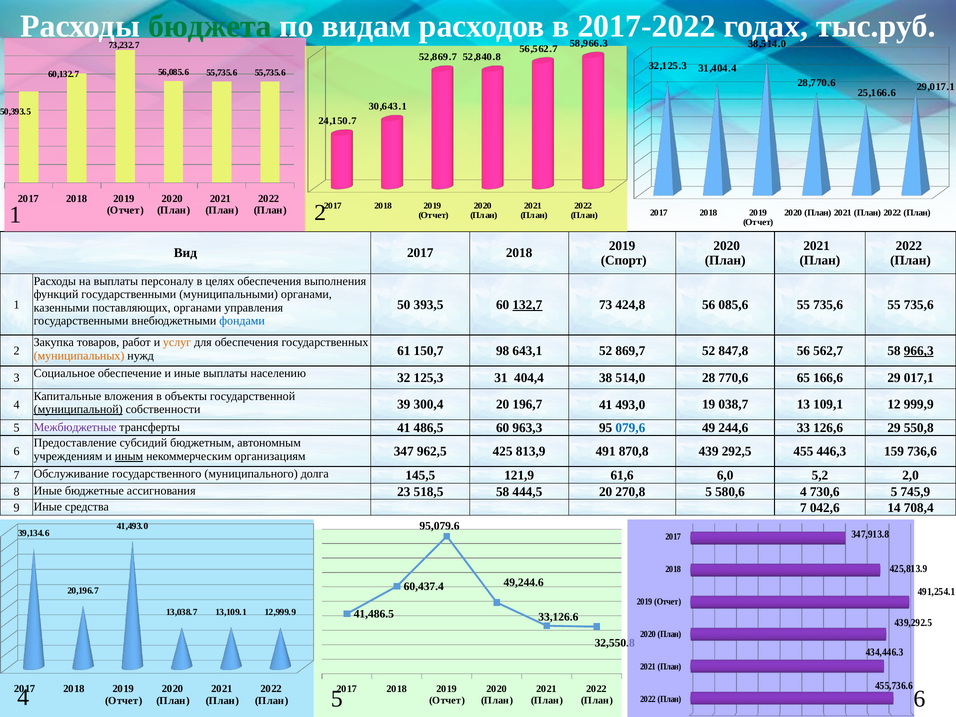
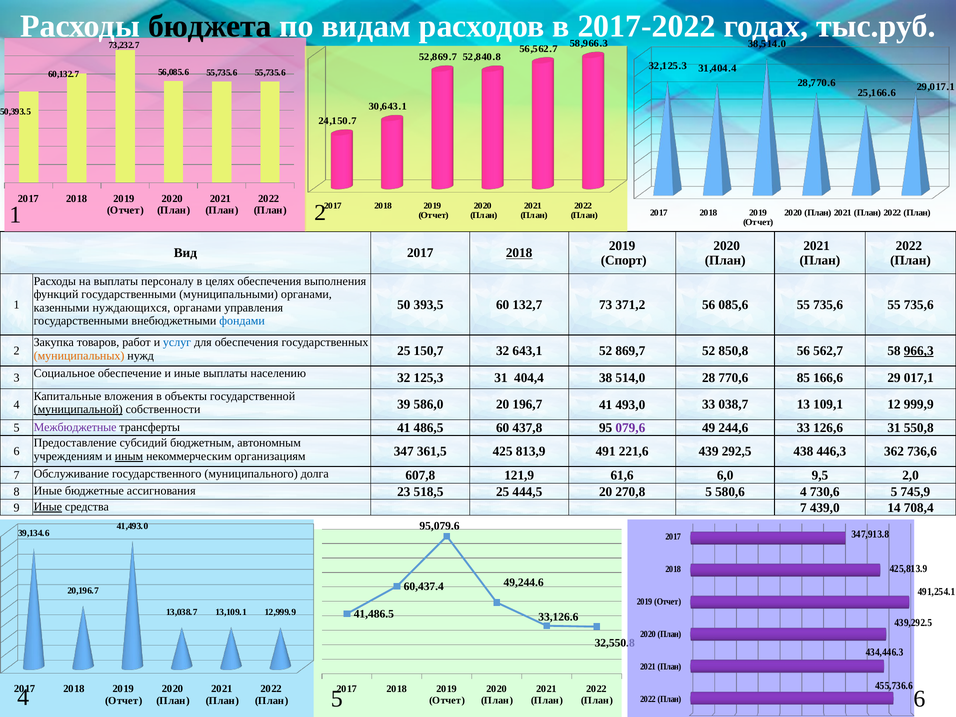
бюджета colour: green -> black
2018 at (519, 253) underline: none -> present
132,7 underline: present -> none
424,8: 424,8 -> 371,2
поставляющих: поставляющих -> нуждающихся
услуг colour: orange -> blue
нужд 61: 61 -> 25
150,7 98: 98 -> 32
847,8: 847,8 -> 850,8
65: 65 -> 85
300,4: 300,4 -> 586,0
493,0 19: 19 -> 33
963,3: 963,3 -> 437,8
079,6 colour: blue -> purple
126,6 29: 29 -> 31
962,5: 962,5 -> 361,5
870,8: 870,8 -> 221,6
455: 455 -> 438
159: 159 -> 362
145,5: 145,5 -> 607,8
5,2: 5,2 -> 9,5
518,5 58: 58 -> 25
Иные at (48, 507) underline: none -> present
042,6: 042,6 -> 439,0
